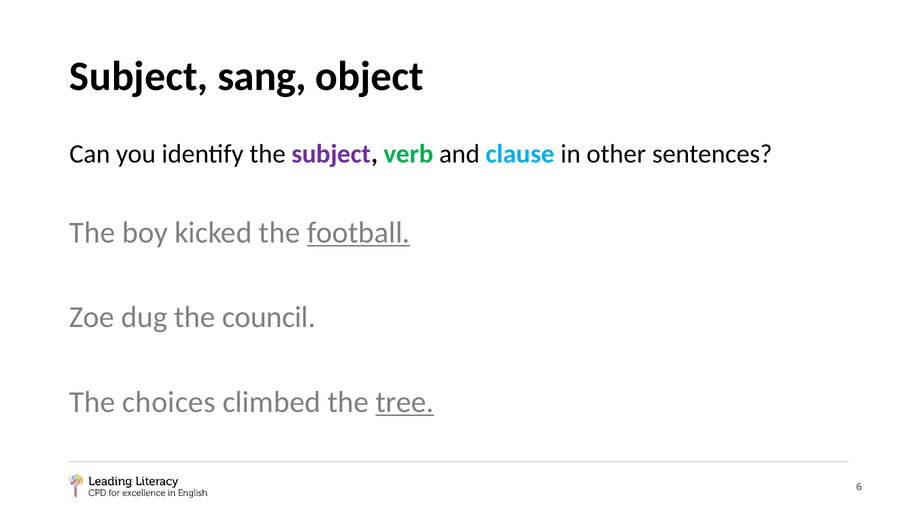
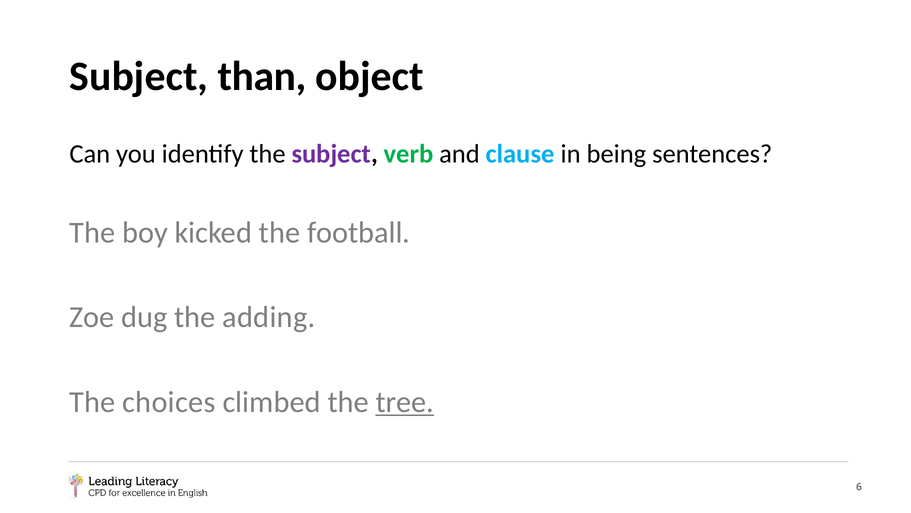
sang: sang -> than
other: other -> being
football underline: present -> none
council: council -> adding
